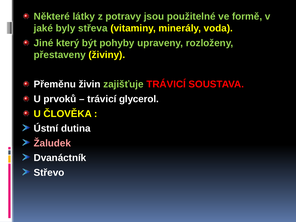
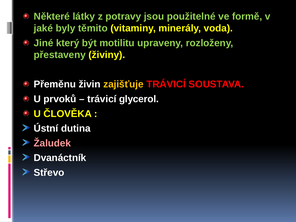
střeva: střeva -> těmito
pohyby: pohyby -> motilitu
zajišťuje colour: light green -> yellow
